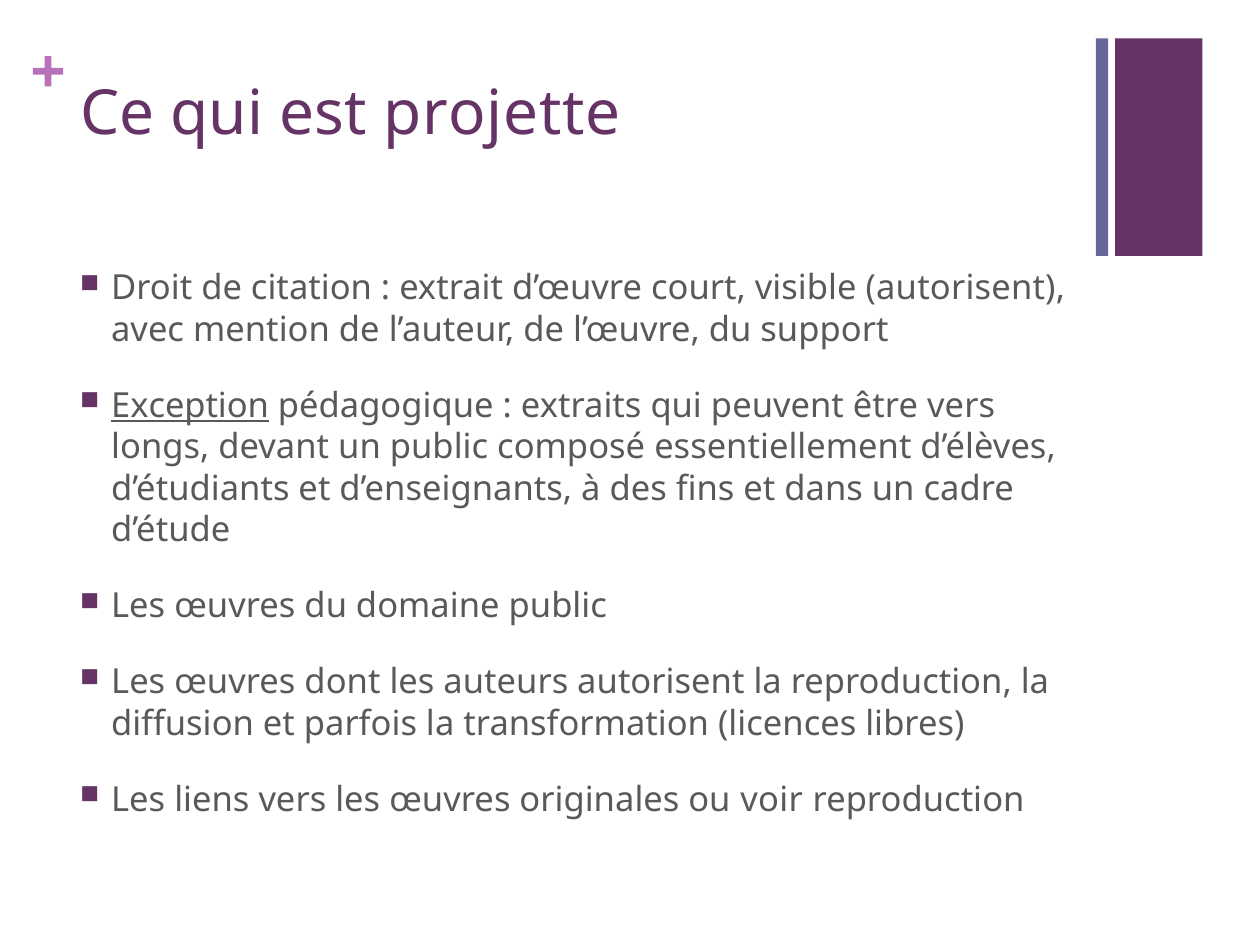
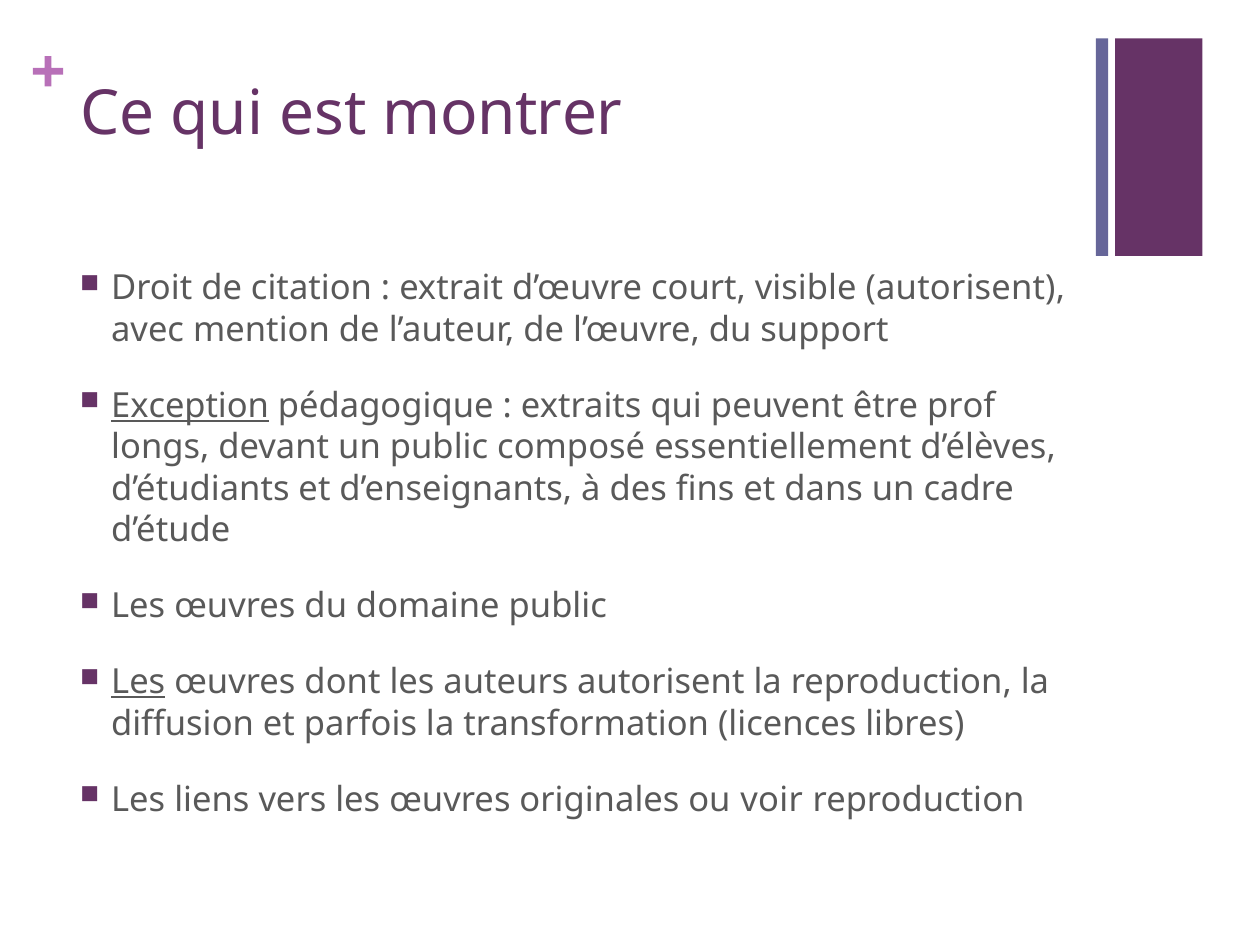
projette: projette -> montrer
être vers: vers -> prof
Les at (138, 682) underline: none -> present
